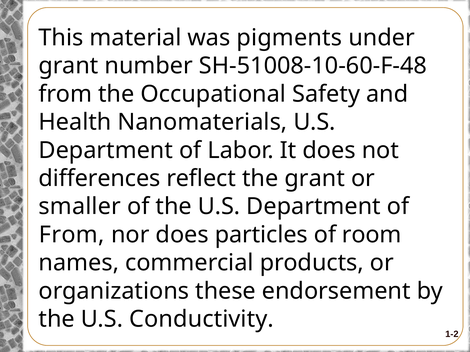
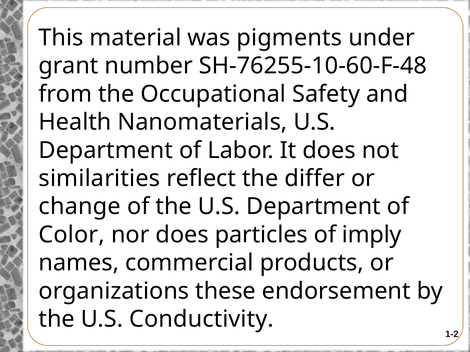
SH-51008-10-60-F-48: SH-51008-10-60-F-48 -> SH-76255-10-60-F-48
differences: differences -> similarities
the grant: grant -> differ
smaller: smaller -> change
From at (72, 235): From -> Color
room: room -> imply
